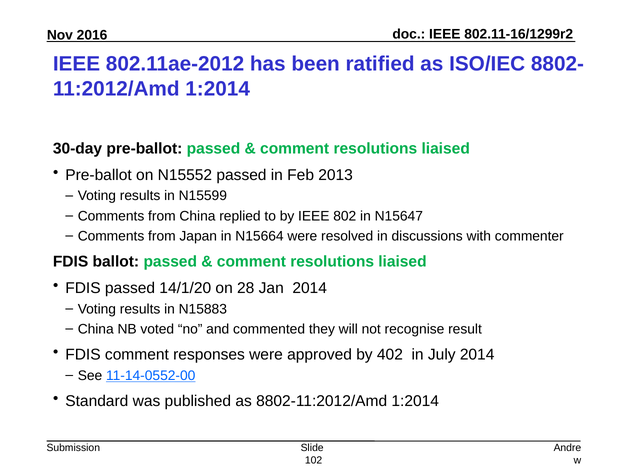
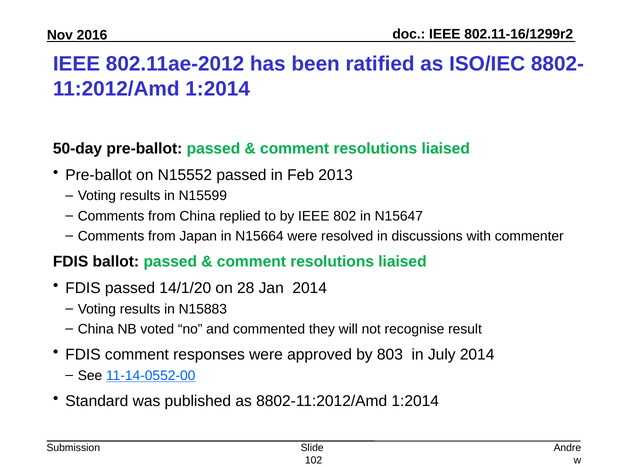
30-day: 30-day -> 50-day
402: 402 -> 803
